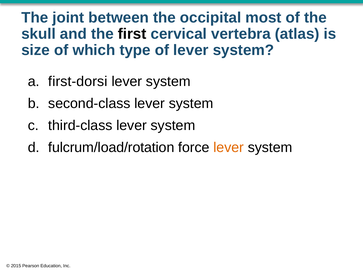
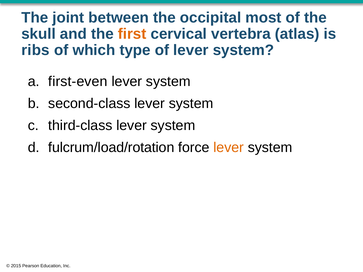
first colour: black -> orange
size: size -> ribs
first-dorsi: first-dorsi -> first-even
